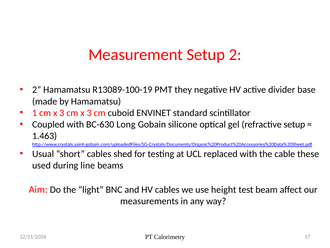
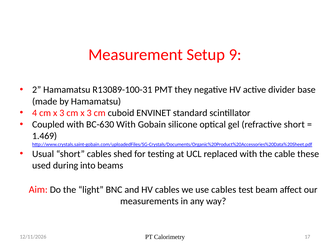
Setup 2: 2 -> 9
R13089-100-19: R13089-100-19 -> R13089-100-31
1: 1 -> 4
BC-630 Long: Long -> With
refractive setup: setup -> short
1.463: 1.463 -> 1.469
line: line -> into
use height: height -> cables
